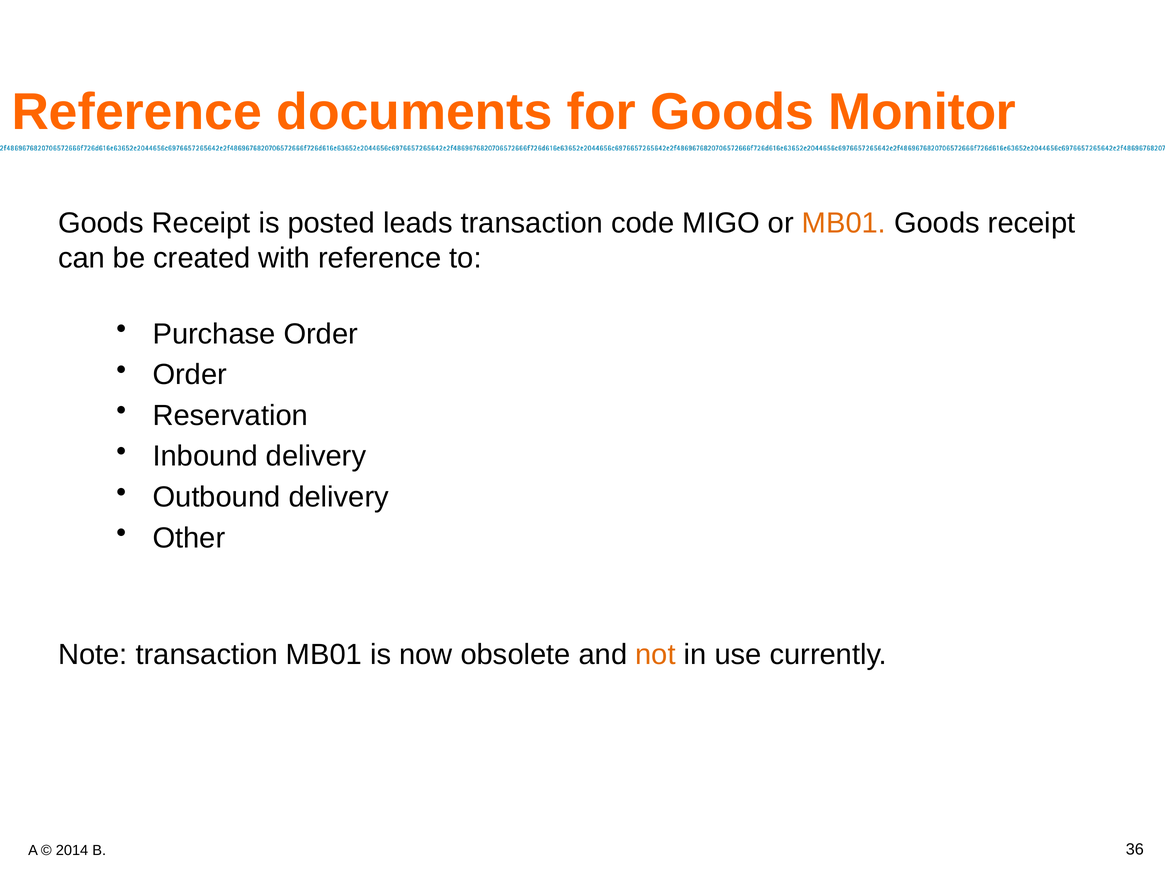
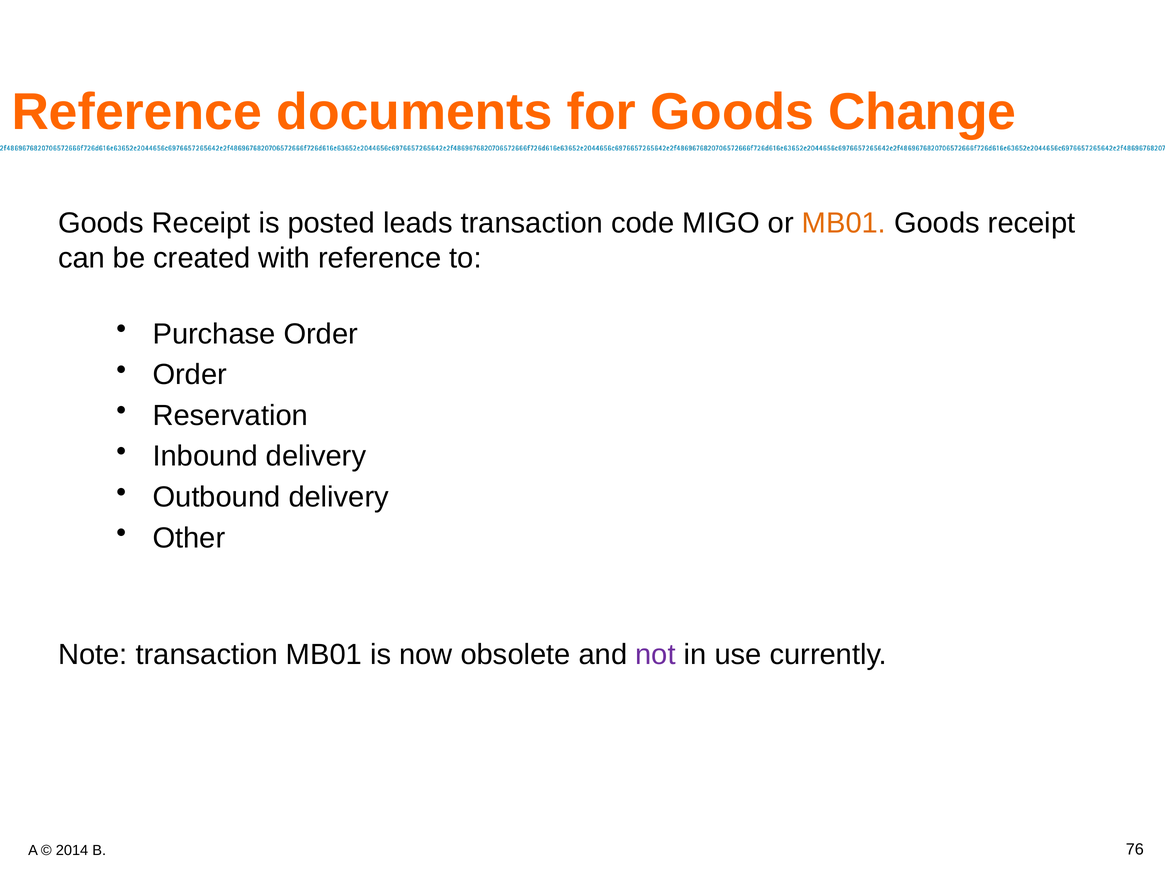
Monitor: Monitor -> Change
not colour: orange -> purple
36: 36 -> 76
